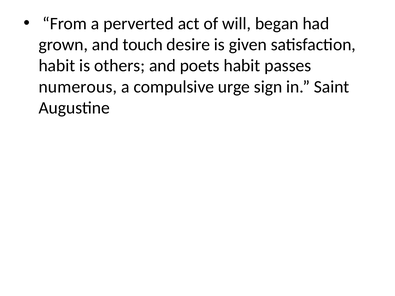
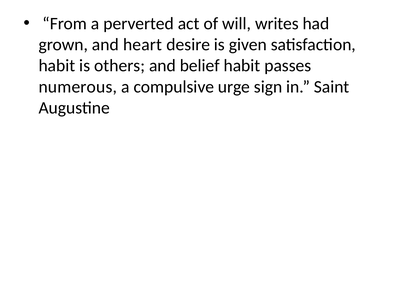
began: began -> writes
touch: touch -> heart
poets: poets -> belief
